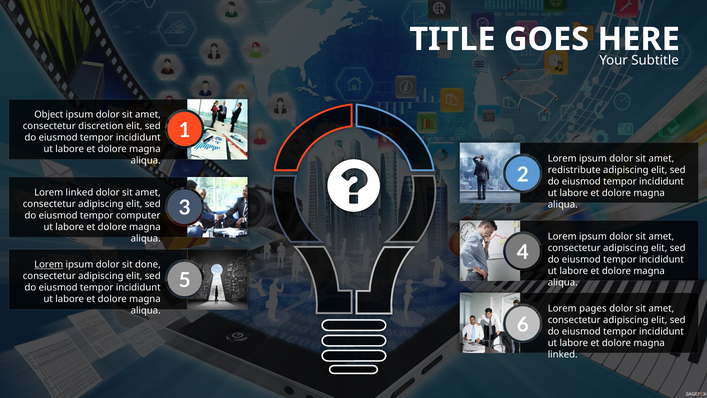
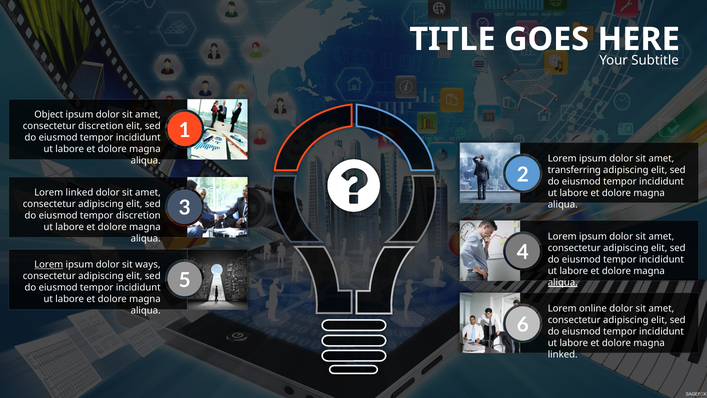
redistribute: redistribute -> transferring
tempor computer: computer -> discretion
done: done -> ways
aliqua at (563, 282) underline: none -> present
pages: pages -> online
